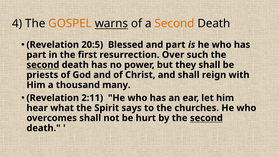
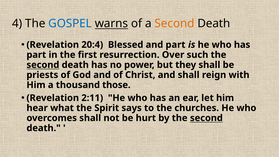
GOSPEL colour: orange -> blue
20:5: 20:5 -> 20:4
many: many -> those
